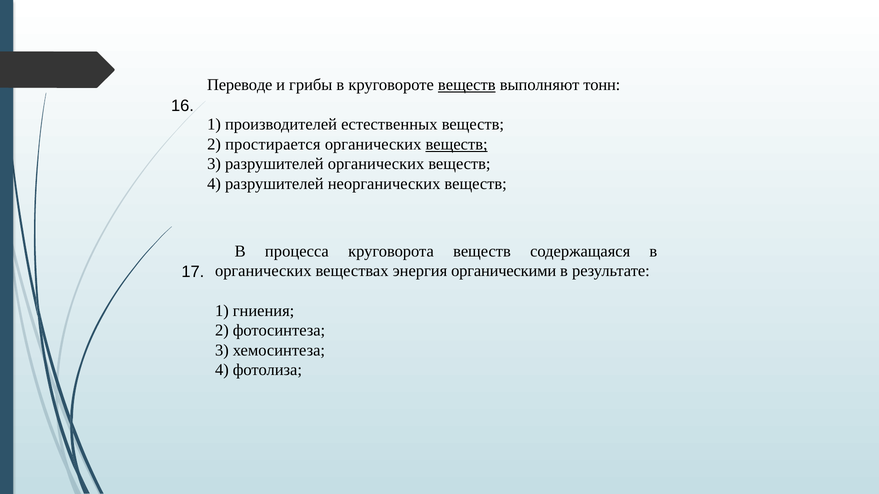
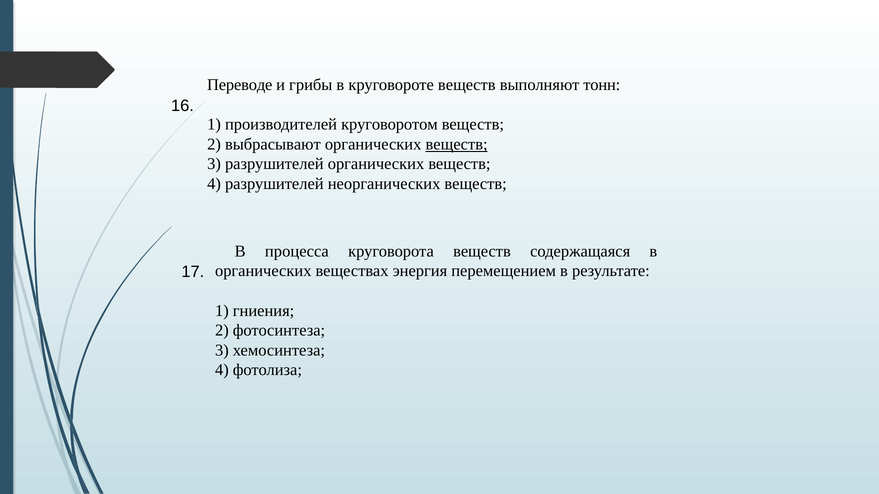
веществ at (467, 85) underline: present -> none
естественных: естественных -> круговоротом
простирается: простирается -> выбрасывают
органическими: органическими -> перемещением
